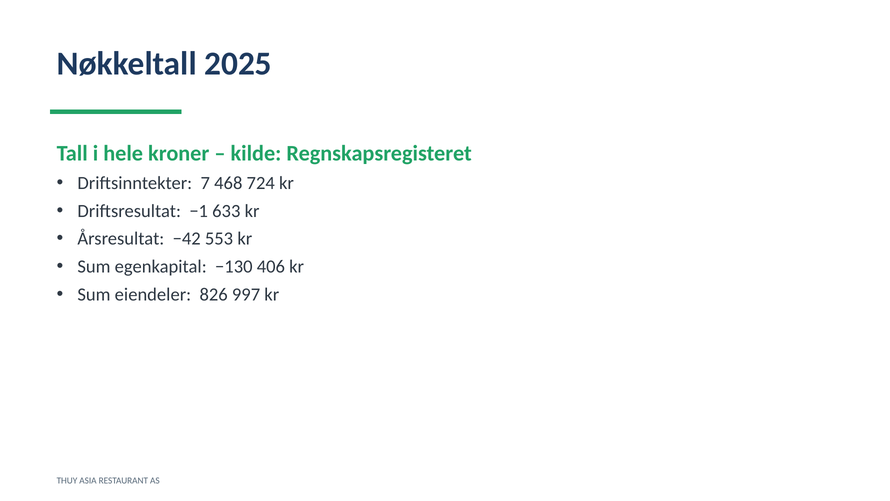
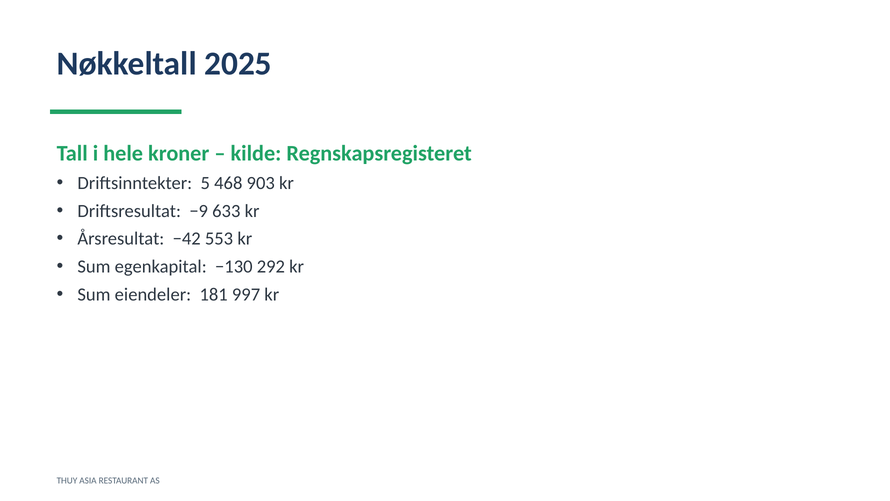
7: 7 -> 5
724: 724 -> 903
−1: −1 -> −9
406: 406 -> 292
826: 826 -> 181
